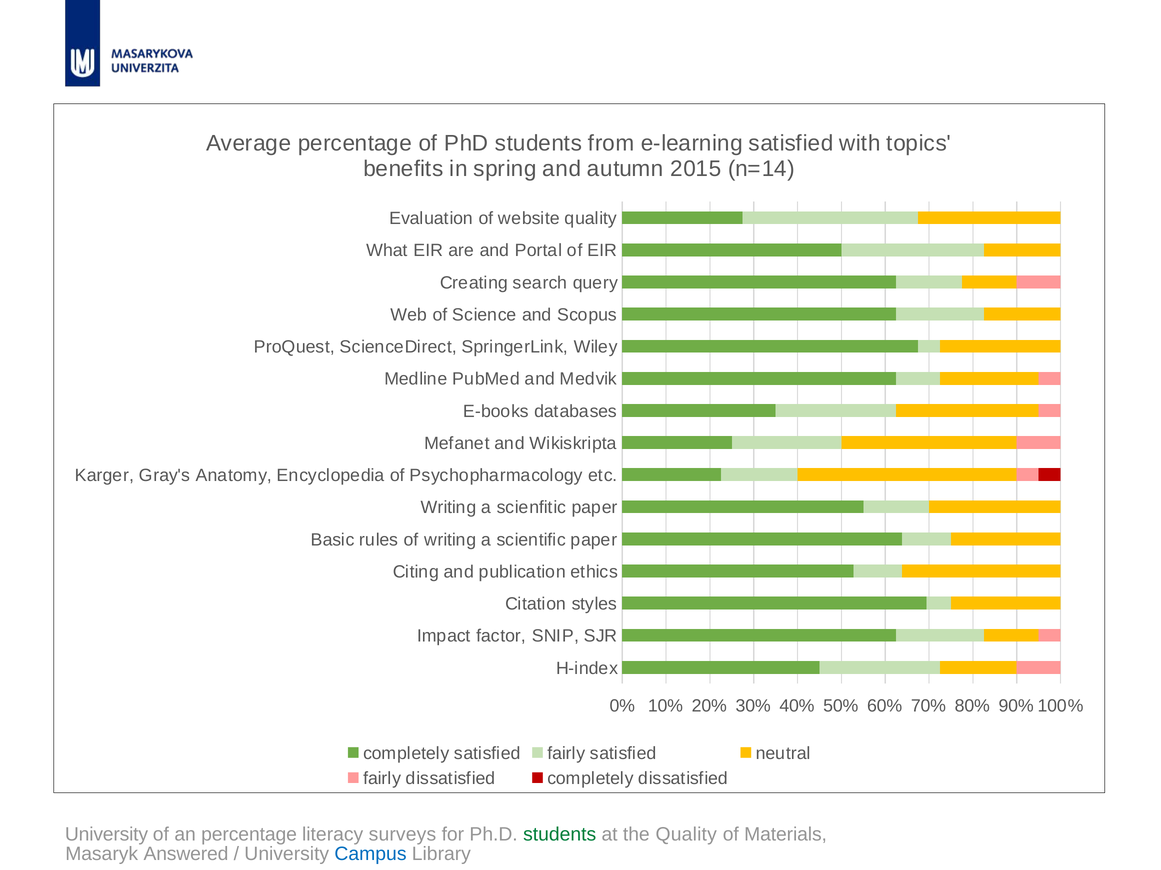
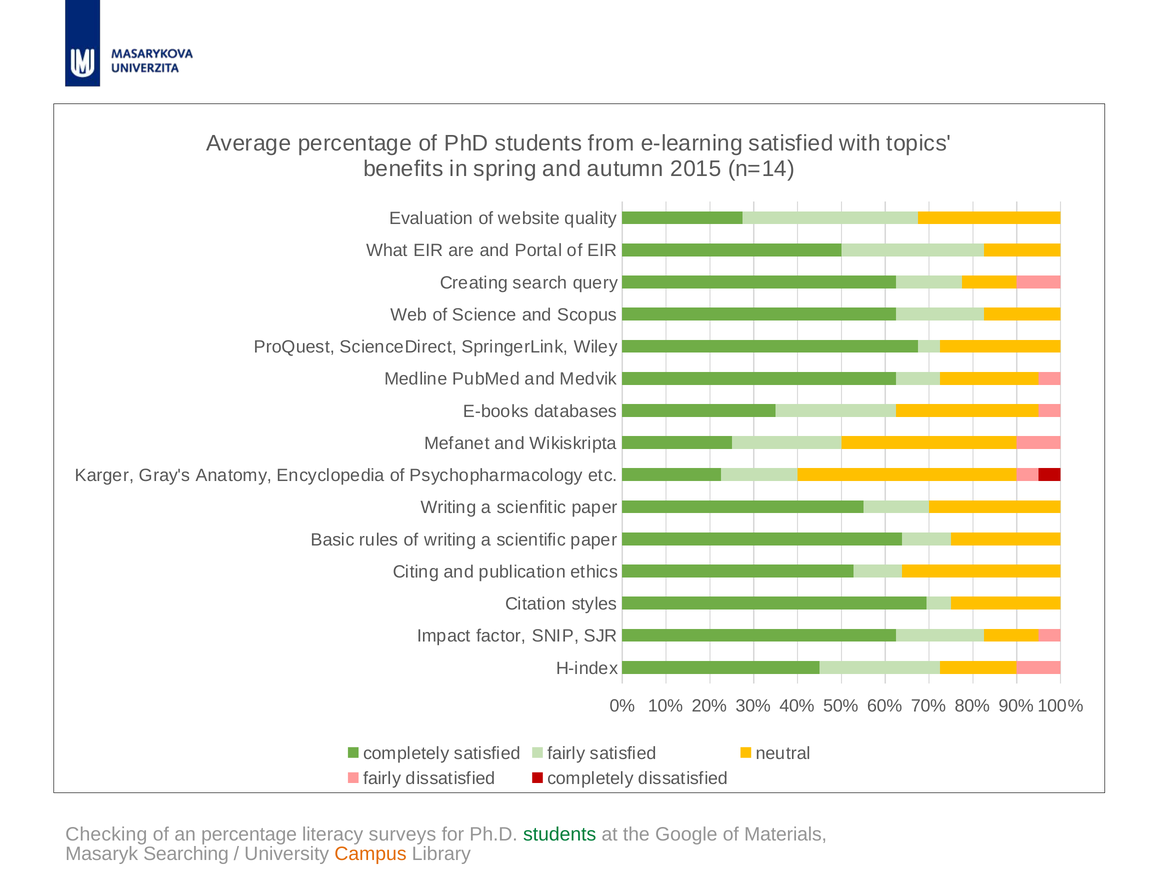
University at (107, 835): University -> Checking
the Quality: Quality -> Google
Answered: Answered -> Searching
Campus colour: blue -> orange
